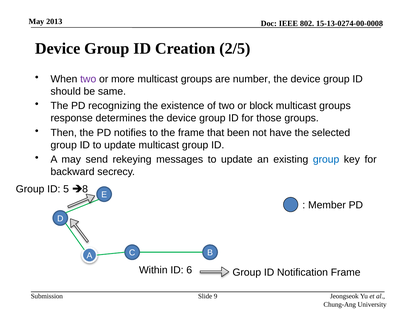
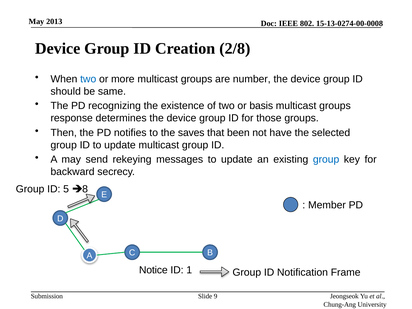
2/5: 2/5 -> 2/8
two at (88, 79) colour: purple -> blue
block: block -> basis
the frame: frame -> saves
Within: Within -> Notice
6: 6 -> 1
